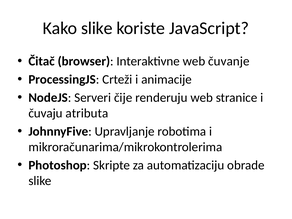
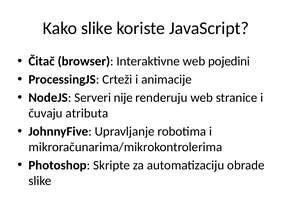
čuvanje: čuvanje -> pojedini
čije: čije -> nije
